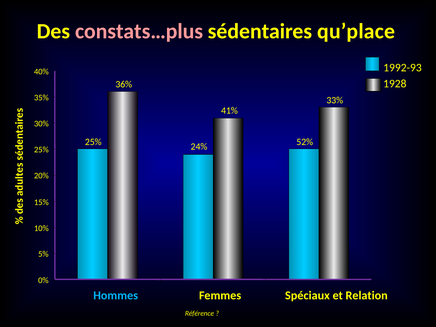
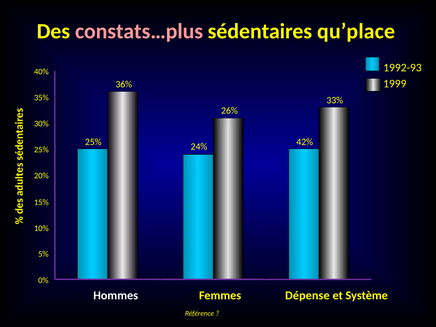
1928: 1928 -> 1999
41%: 41% -> 26%
52%: 52% -> 42%
Hommes colour: light blue -> white
Spéciaux: Spéciaux -> Dépense
Relation: Relation -> Système
